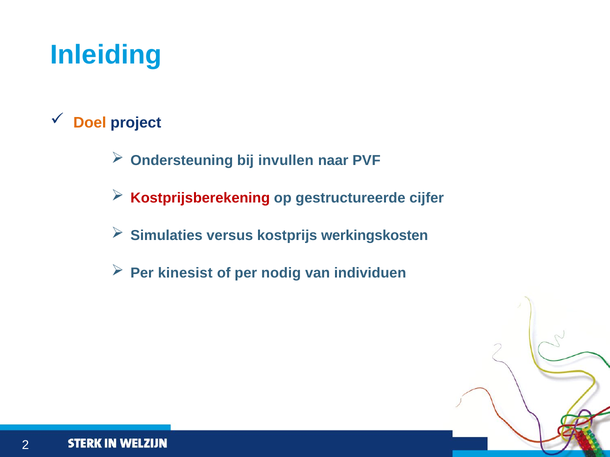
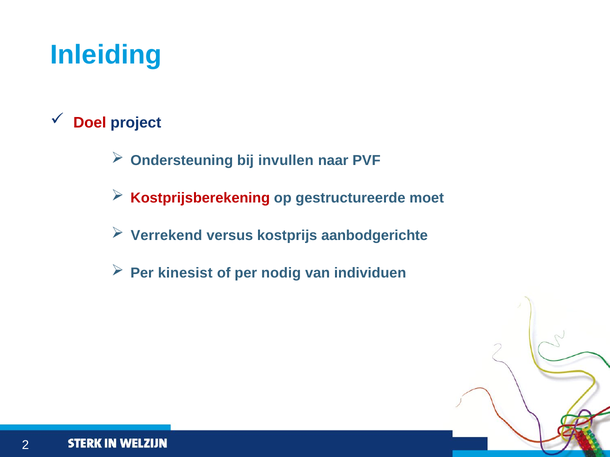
Doel colour: orange -> red
cijfer: cijfer -> moet
Simulaties: Simulaties -> Verrekend
werkingskosten: werkingskosten -> aanbodgerichte
